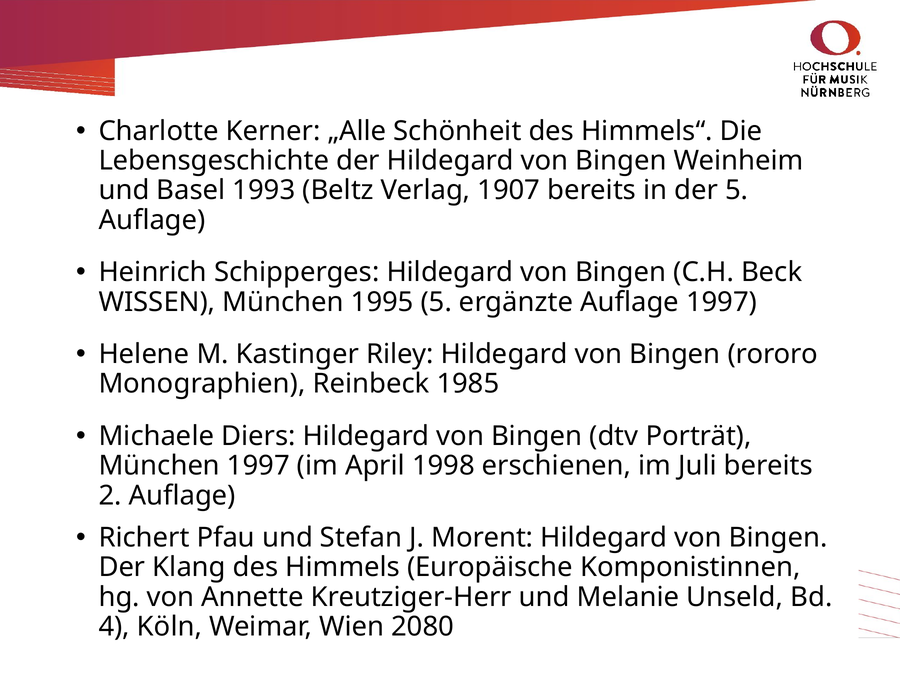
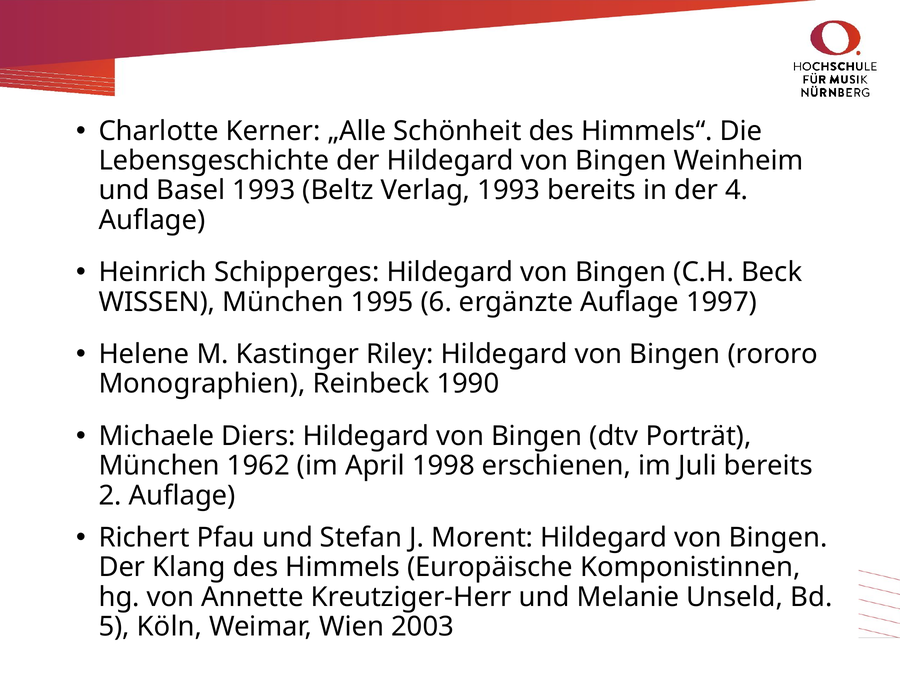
Verlag 1907: 1907 -> 1993
der 5: 5 -> 4
1995 5: 5 -> 6
1985: 1985 -> 1990
München 1997: 1997 -> 1962
4: 4 -> 5
2080: 2080 -> 2003
